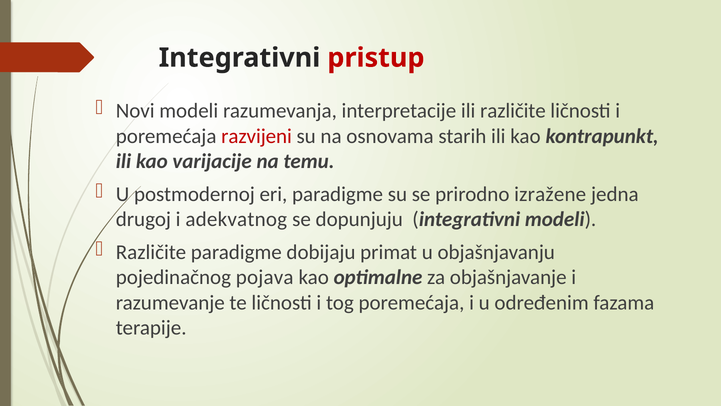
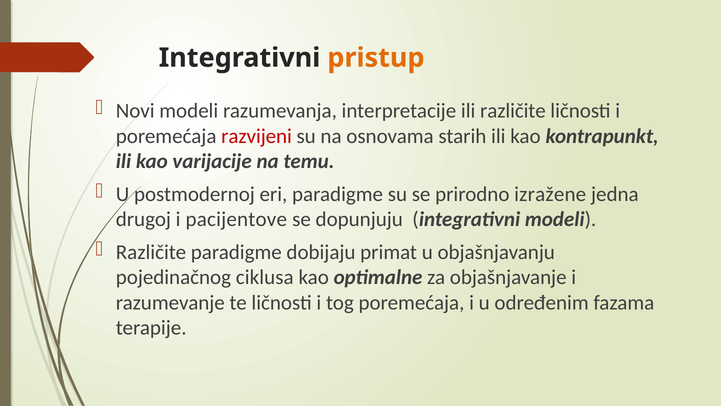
pristup colour: red -> orange
adekvatnog: adekvatnog -> pacijentove
pojava: pojava -> ciklusa
